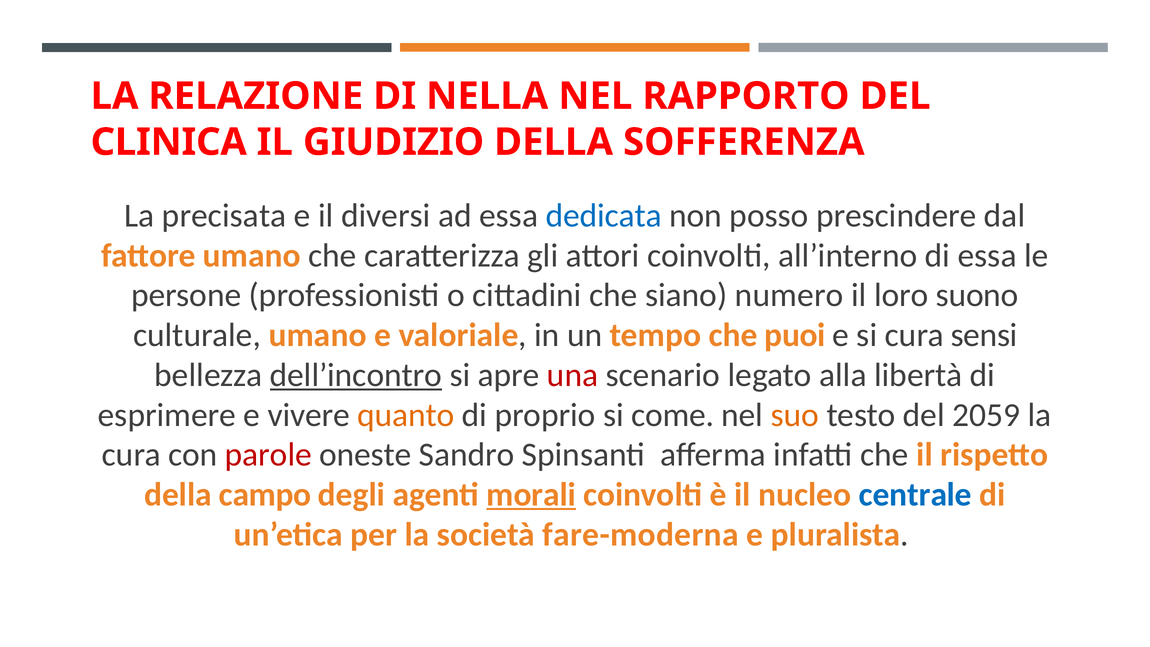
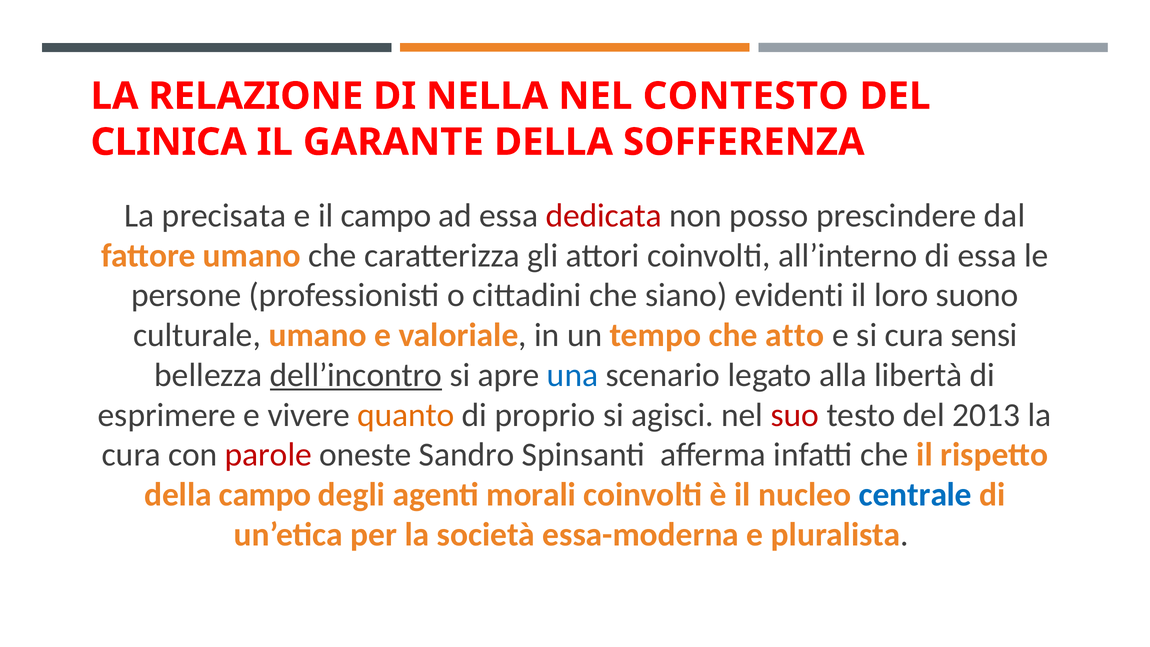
RAPPORTO: RAPPORTO -> CONTESTO
GIUDIZIO: GIUDIZIO -> GARANTE
il diversi: diversi -> campo
dedicata colour: blue -> red
numero: numero -> evidenti
puoi: puoi -> atto
una colour: red -> blue
come: come -> agisci
suo colour: orange -> red
2059: 2059 -> 2013
morali underline: present -> none
fare-moderna: fare-moderna -> essa-moderna
